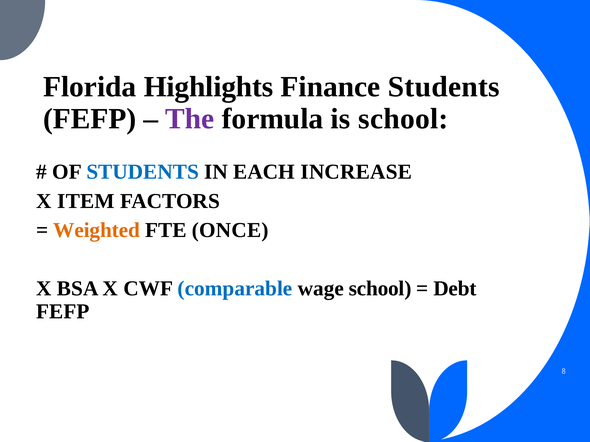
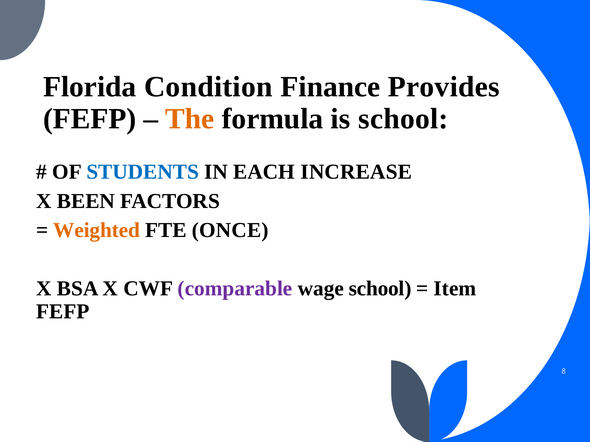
Highlights: Highlights -> Condition
Finance Students: Students -> Provides
The colour: purple -> orange
ITEM: ITEM -> BEEN
comparable colour: blue -> purple
Debt: Debt -> Item
